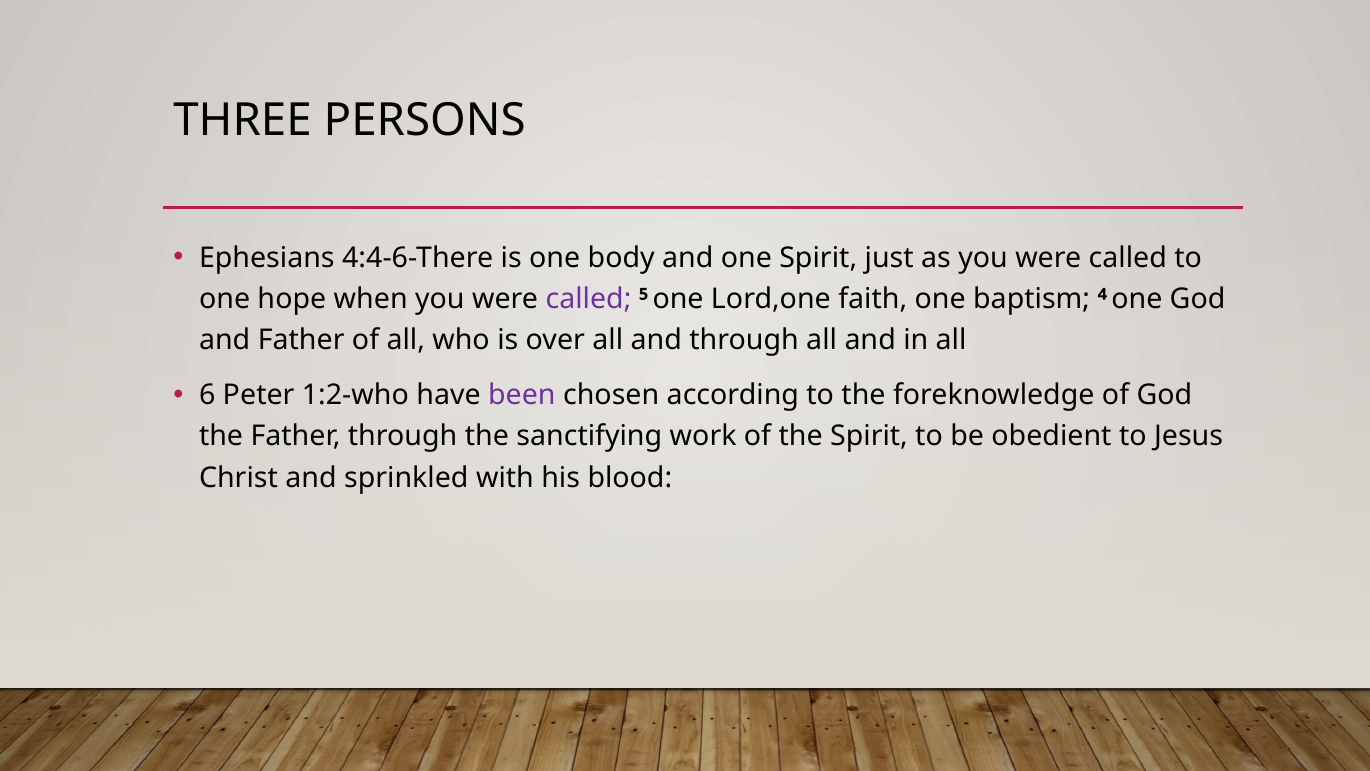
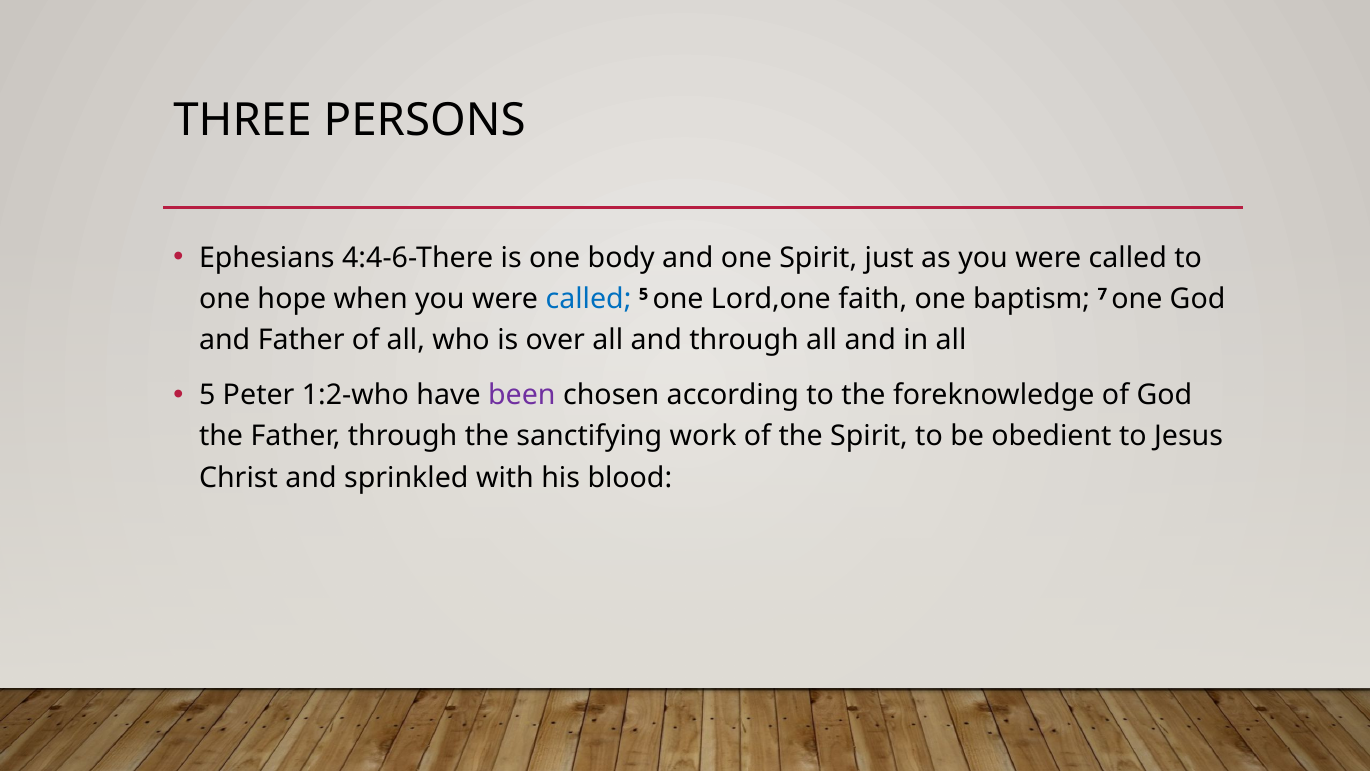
called at (589, 299) colour: purple -> blue
4: 4 -> 7
6 at (207, 395): 6 -> 5
